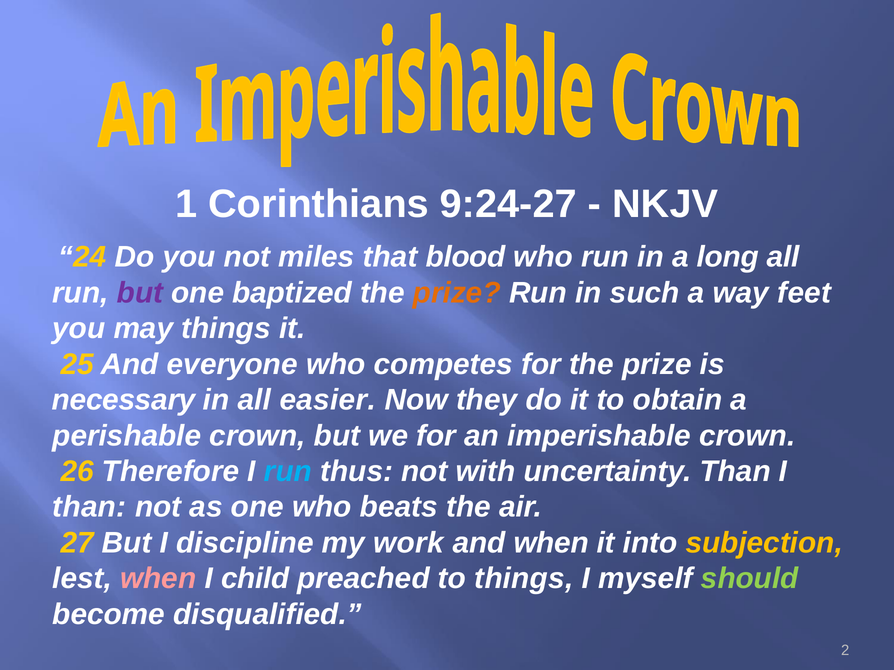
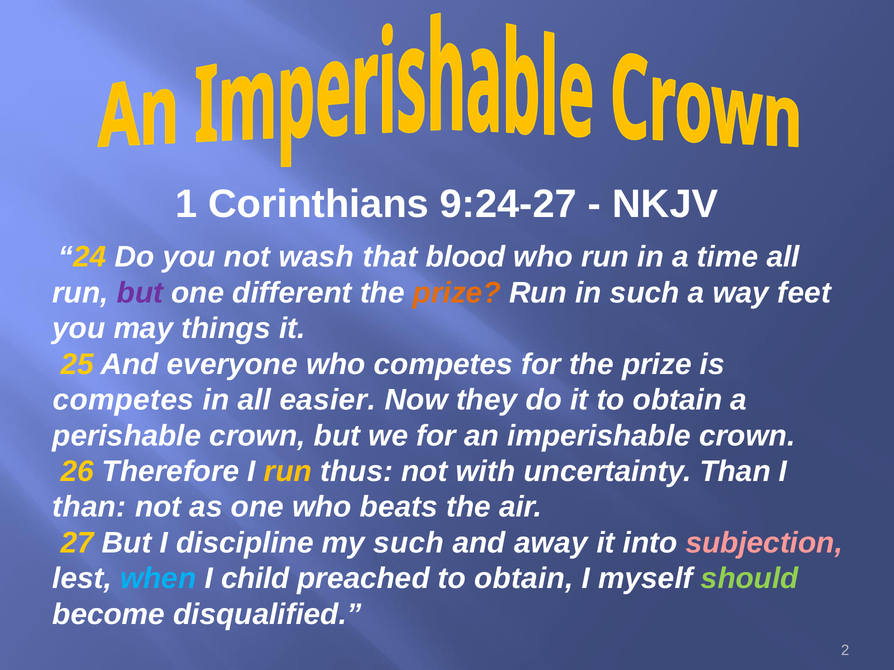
miles: miles -> wash
long: long -> time
baptized: baptized -> different
necessary at (124, 400): necessary -> competes
run at (288, 472) colour: light blue -> yellow
my work: work -> such
and when: when -> away
subjection colour: yellow -> pink
when at (158, 579) colour: pink -> light blue
preached to things: things -> obtain
